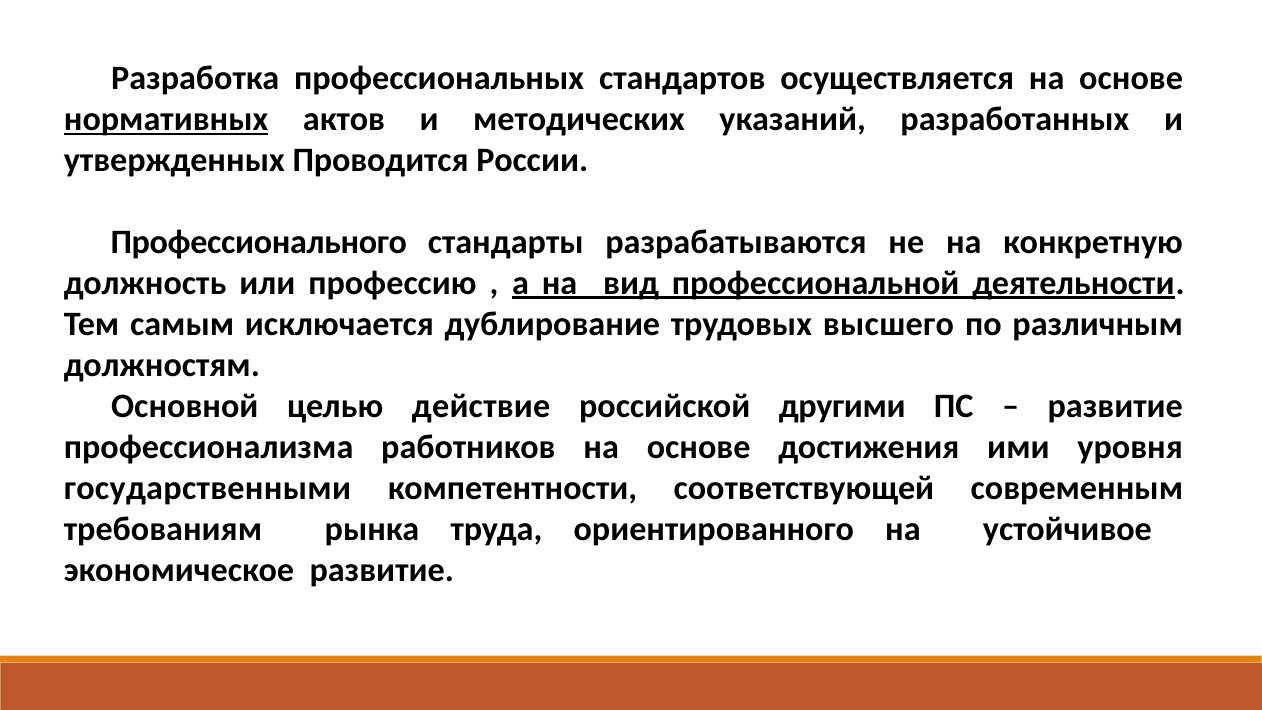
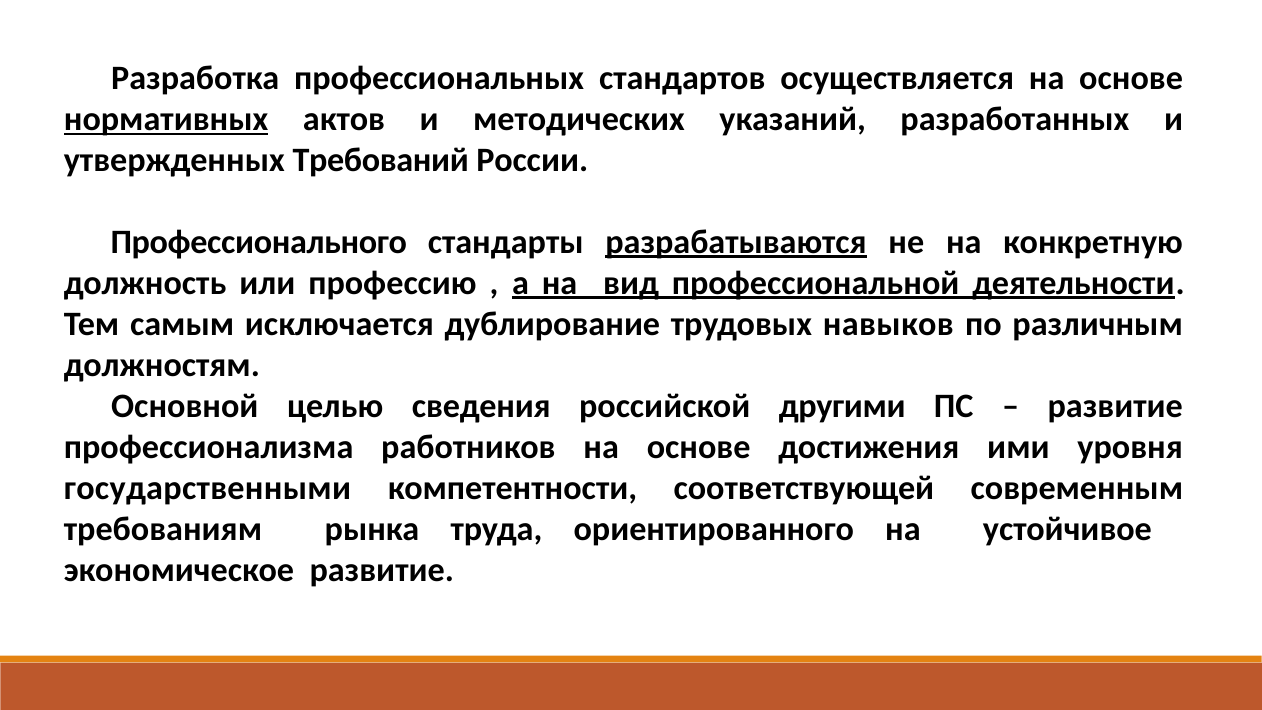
Проводится: Проводится -> Требований
разрабатываются underline: none -> present
высшего: высшего -> навыков
действие: действие -> сведения
